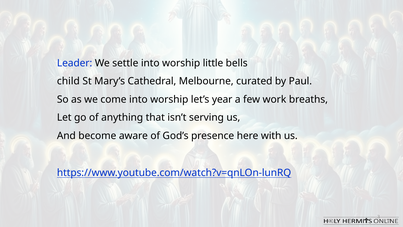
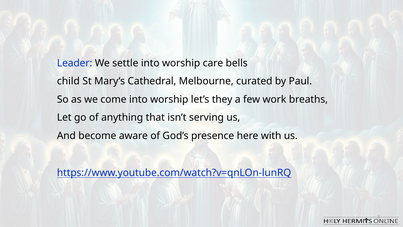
little: little -> care
year: year -> they
